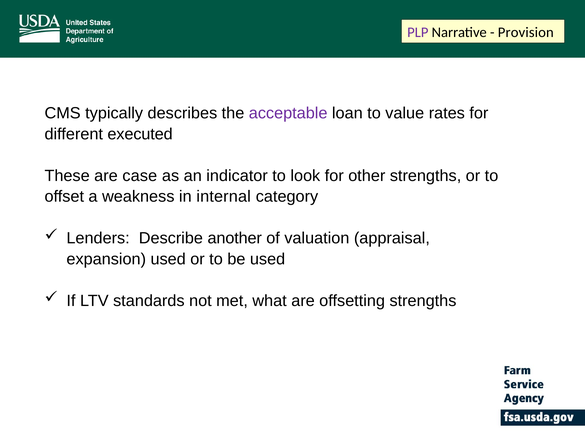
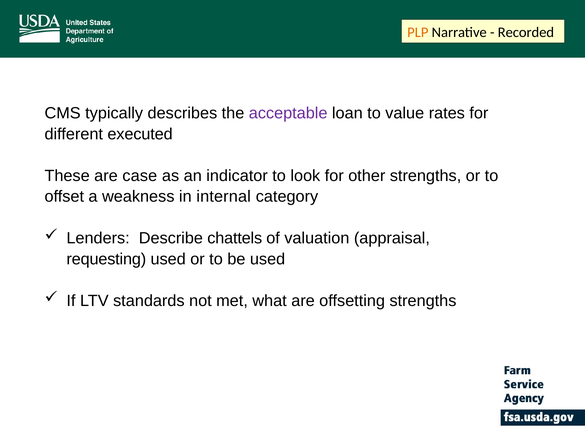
PLP colour: purple -> orange
Provision: Provision -> Recorded
another: another -> chattels
expansion: expansion -> requesting
